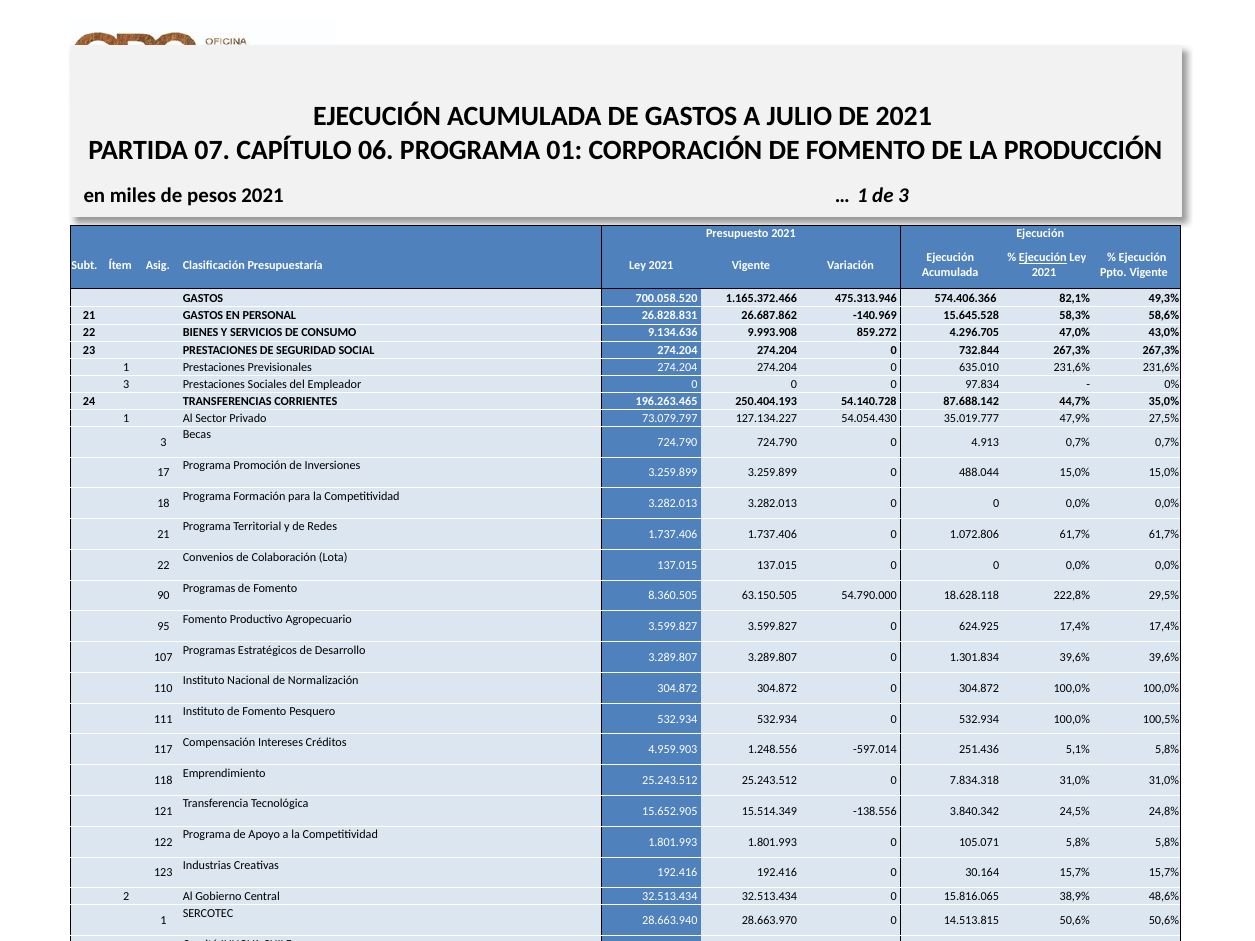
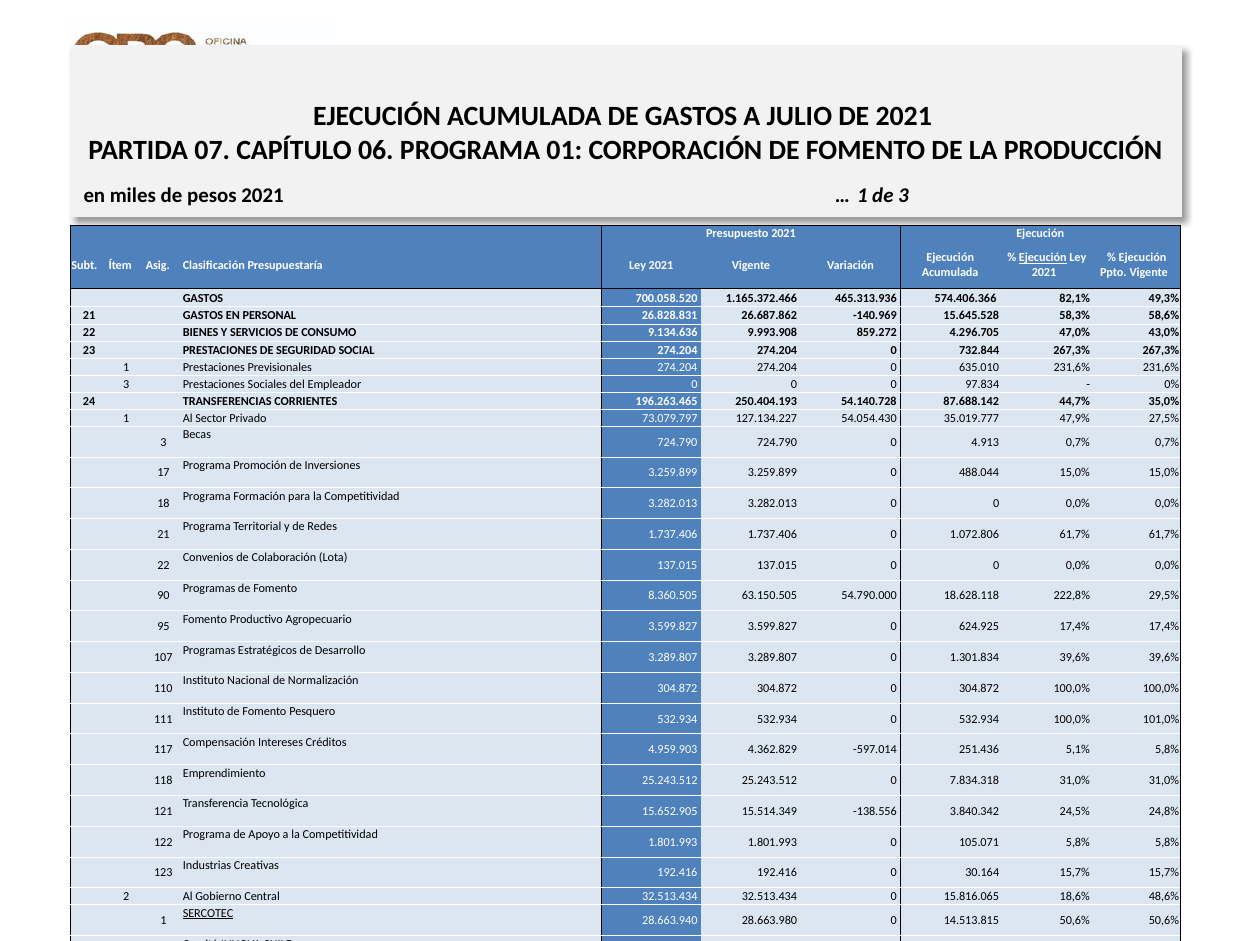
475.313.946: 475.313.946 -> 465.313.936
100,5%: 100,5% -> 101,0%
1.248.556: 1.248.556 -> 4.362.829
38,9%: 38,9% -> 18,6%
SERCOTEC underline: none -> present
28.663.970: 28.663.970 -> 28.663.980
